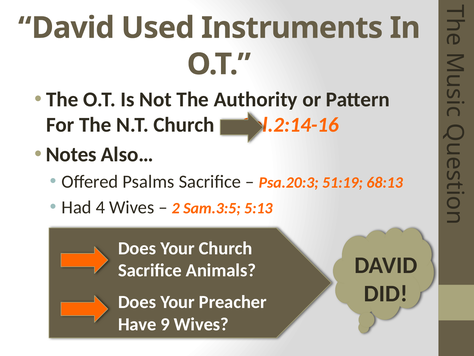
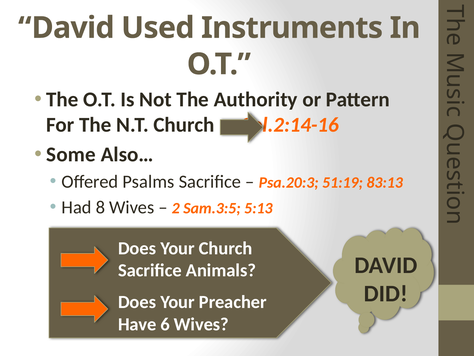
Notes: Notes -> Some
68:13: 68:13 -> 83:13
4: 4 -> 8
9: 9 -> 6
